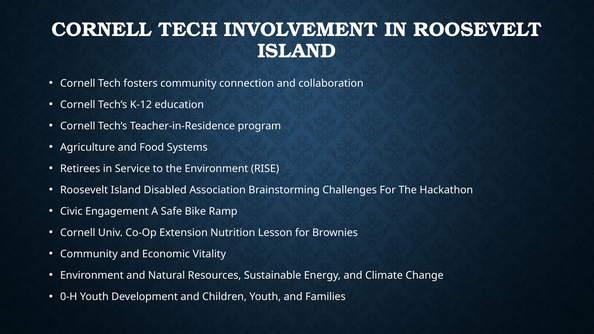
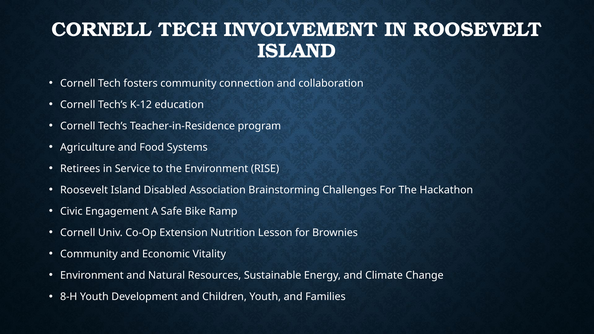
0-H: 0-H -> 8-H
